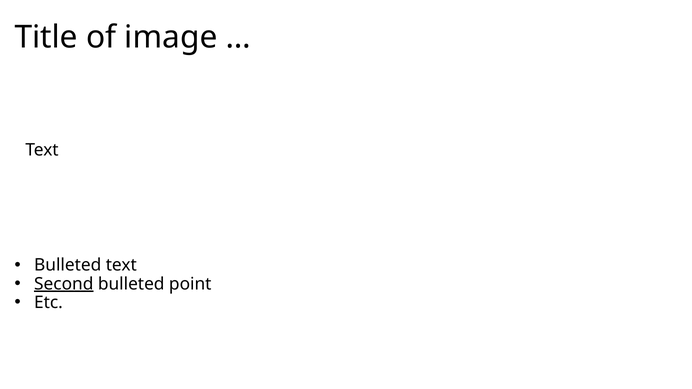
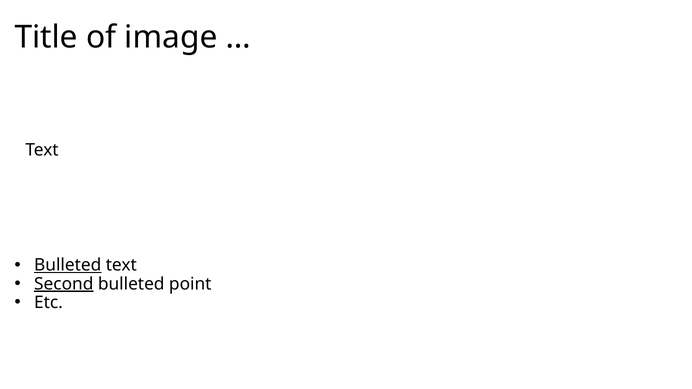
Bulleted at (68, 265) underline: none -> present
